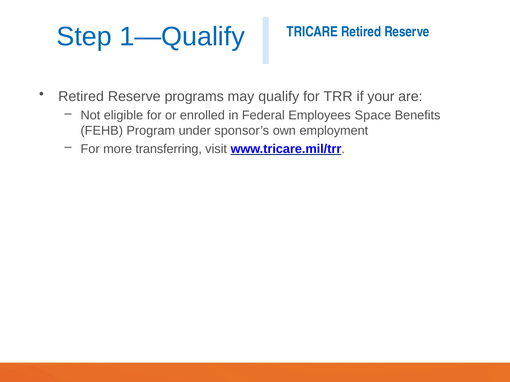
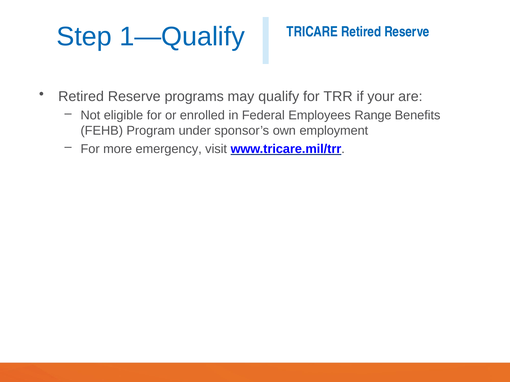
Space: Space -> Range
transferring: transferring -> emergency
